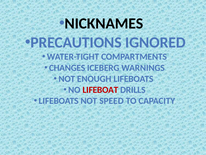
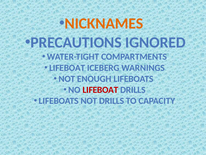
NICKNAMES colour: black -> orange
CHANGES at (67, 68): CHANGES -> LIFEBOAT
NOT SPEED: SPEED -> DRILLS
